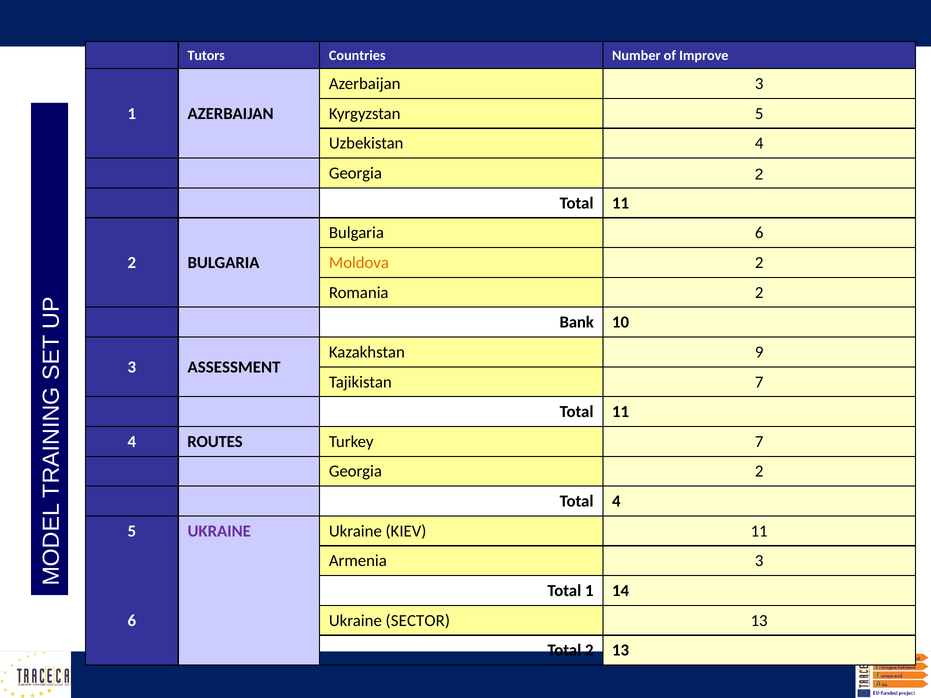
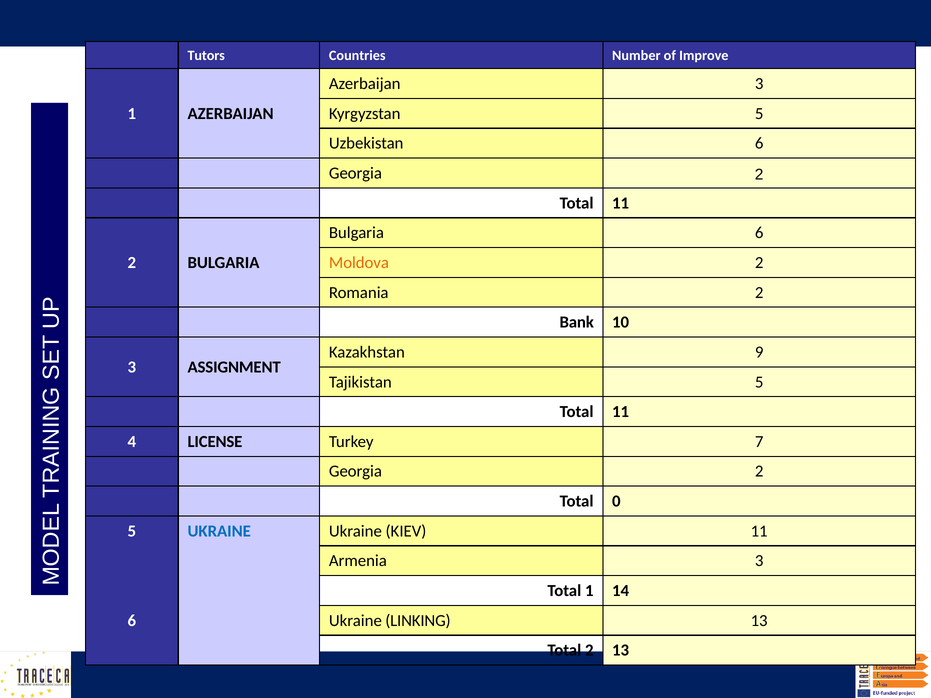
Uzbekistan 4: 4 -> 6
ASSESSMENT: ASSESSMENT -> ASSIGNMENT
Tajikistan 7: 7 -> 5
ROUTES: ROUTES -> LICENSE
Total 4: 4 -> 0
UKRAINE at (219, 531) colour: purple -> blue
SECTOR: SECTOR -> LINKING
